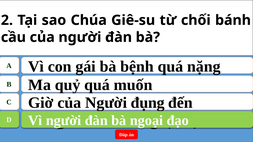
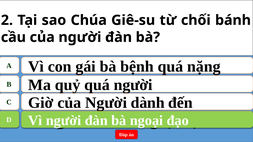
quá muốn: muốn -> người
đụng: đụng -> dành
